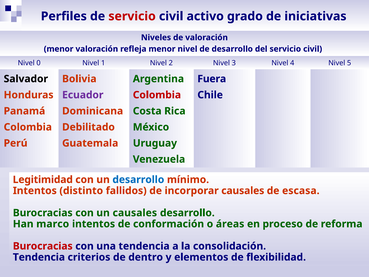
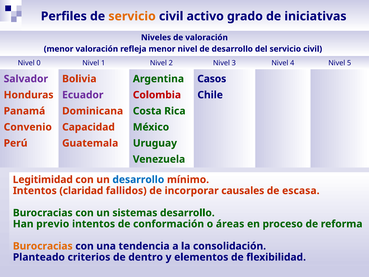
servicio at (132, 16) colour: red -> orange
Salvador colour: black -> purple
Fuera: Fuera -> Casos
Colombia at (28, 127): Colombia -> Convenio
Debilitado: Debilitado -> Capacidad
distinto: distinto -> claridad
un causales: causales -> sistemas
marco: marco -> previo
Burocracias at (43, 246) colour: red -> orange
Tendencia at (39, 257): Tendencia -> Planteado
